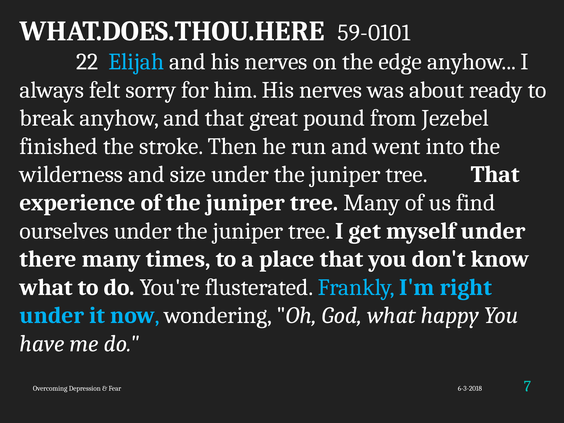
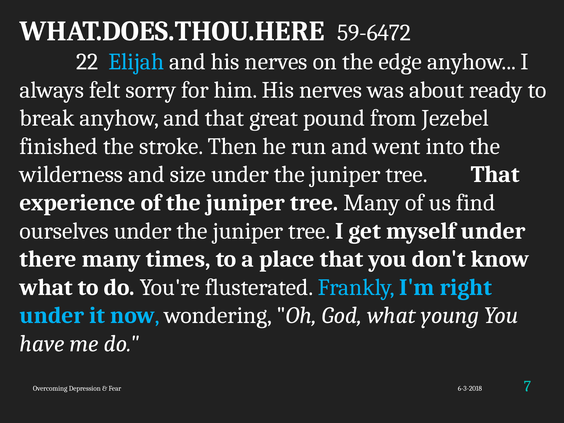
59-0101: 59-0101 -> 59-6472
happy: happy -> young
